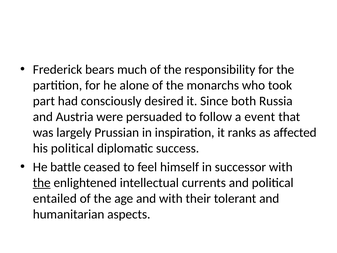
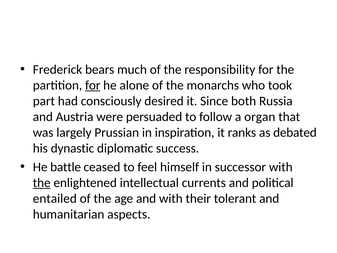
for at (93, 85) underline: none -> present
event: event -> organ
affected: affected -> debated
his political: political -> dynastic
